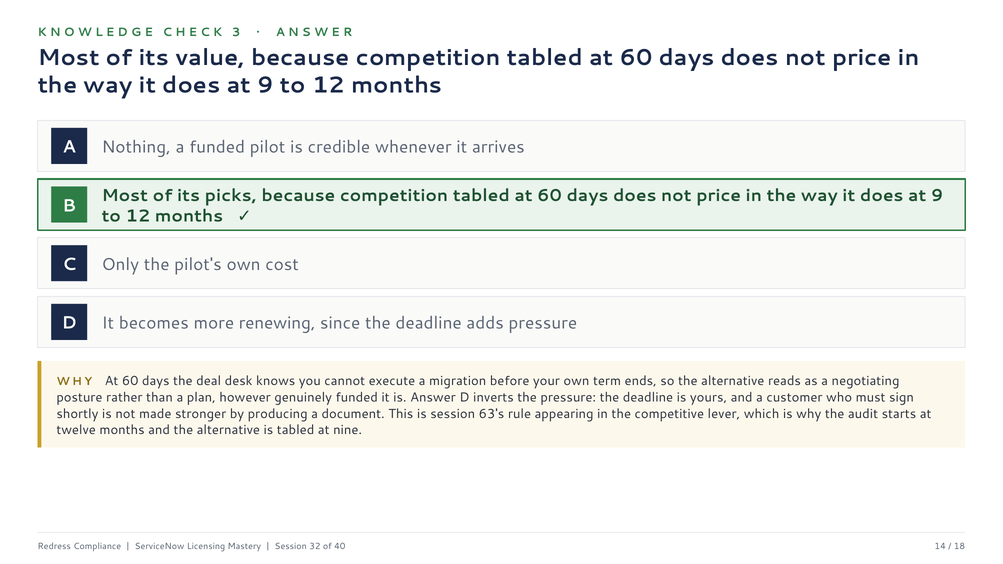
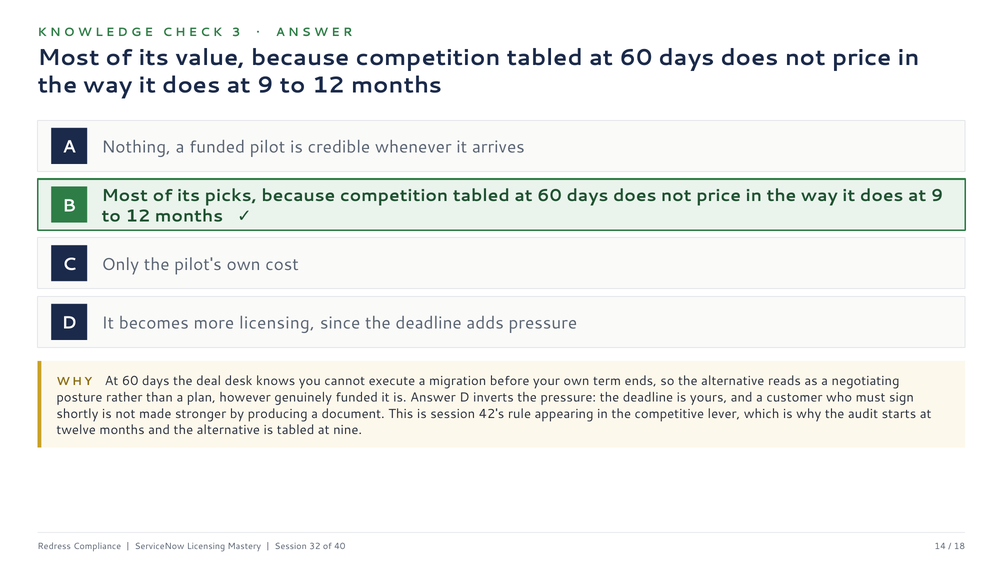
more renewing: renewing -> licensing
63's: 63's -> 42's
